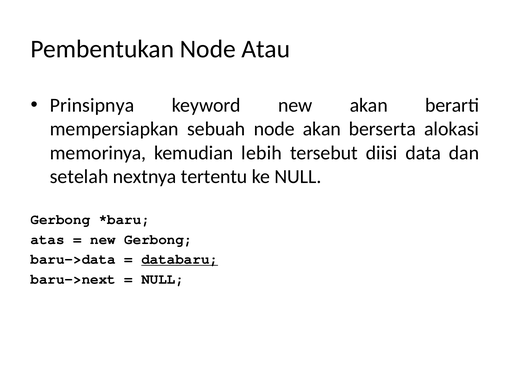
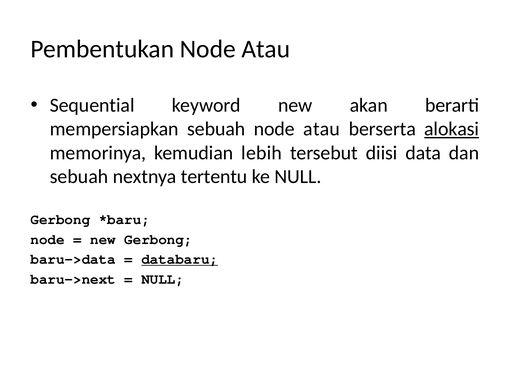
Prinsipnya: Prinsipnya -> Sequential
sebuah node akan: akan -> atau
alokasi underline: none -> present
setelah at (79, 177): setelah -> sebuah
atas at (48, 239): atas -> node
